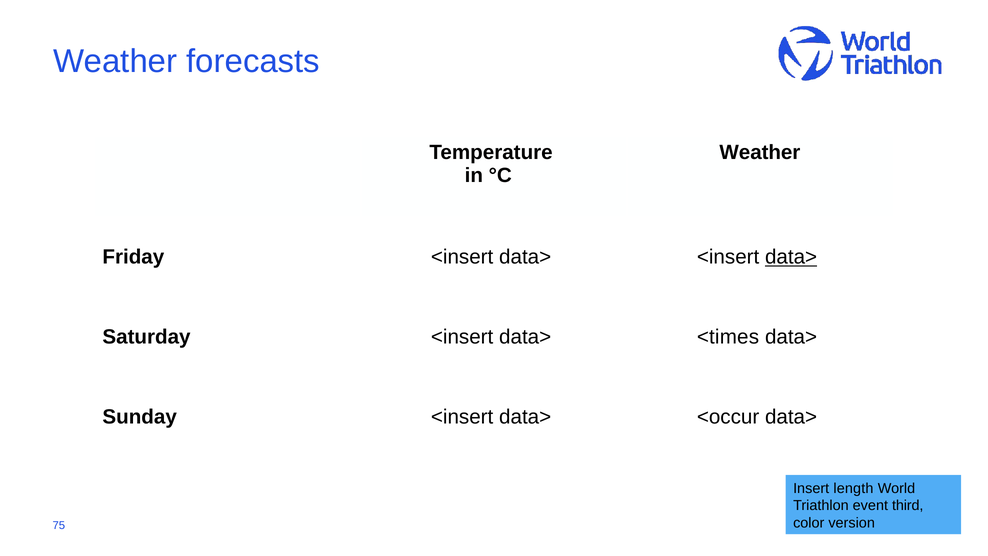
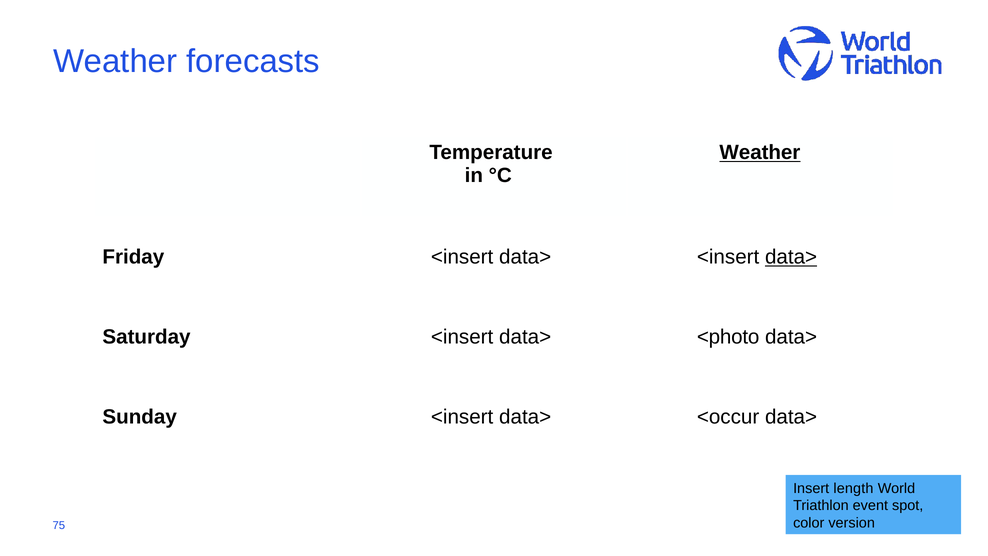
Weather at (760, 153) underline: none -> present
<times: <times -> <photo
third: third -> spot
